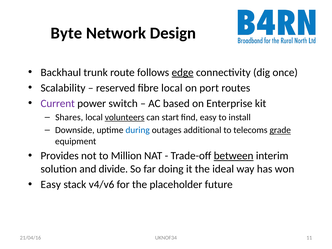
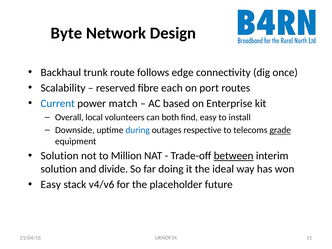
edge underline: present -> none
fibre local: local -> each
Current colour: purple -> blue
switch: switch -> match
Shares: Shares -> Overall
volunteers underline: present -> none
start: start -> both
additional: additional -> respective
Provides at (60, 156): Provides -> Solution
